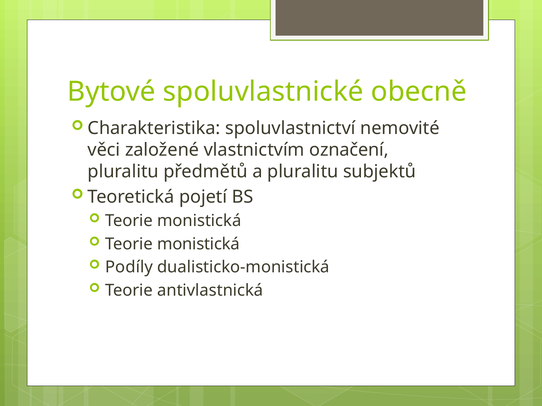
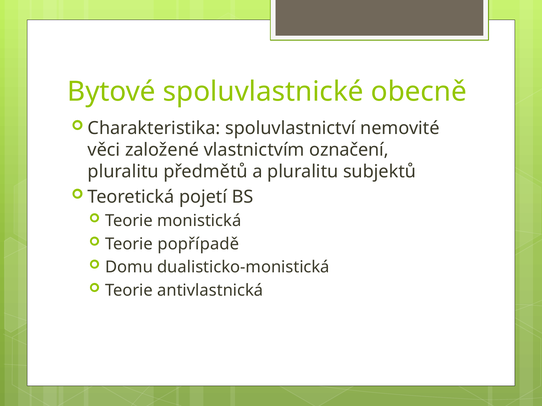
monistická at (198, 244): monistická -> popřípadě
Podíly: Podíly -> Domu
